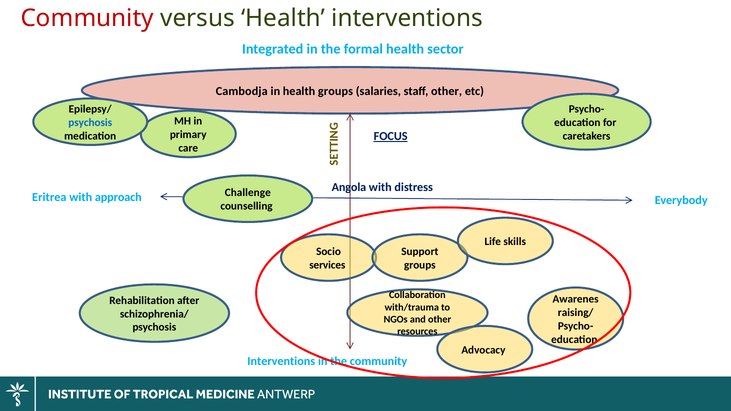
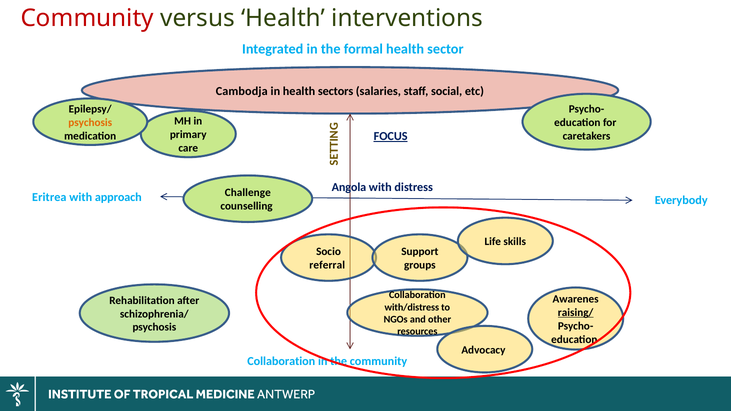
health groups: groups -> sectors
staff other: other -> social
psychosis at (90, 123) colour: blue -> orange
services: services -> referral
with/trauma: with/trauma -> with/distress
raising/ underline: none -> present
Interventions at (281, 361): Interventions -> Collaboration
